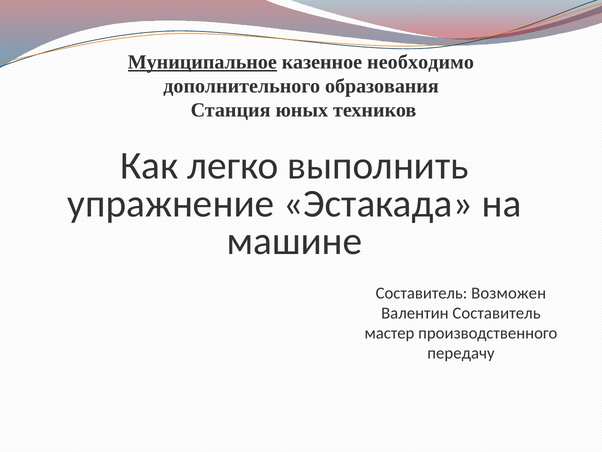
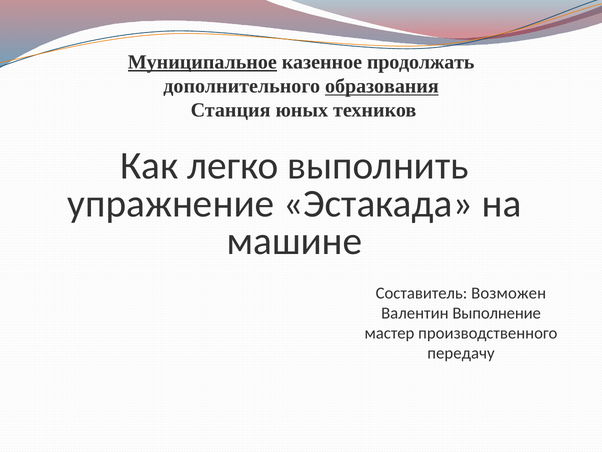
необходимо: необходимо -> продолжать
образования underline: none -> present
Валентин Составитель: Составитель -> Выполнение
